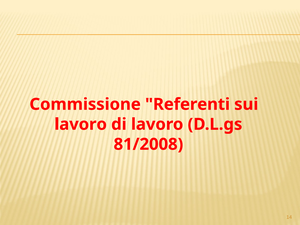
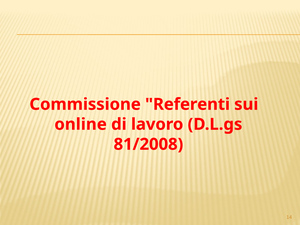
lavoro at (81, 124): lavoro -> online
